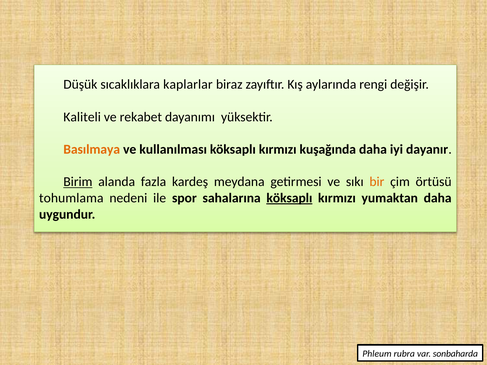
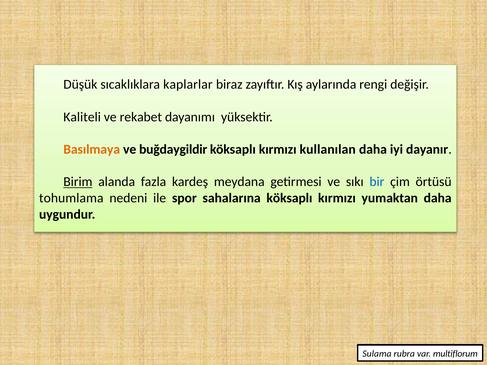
kullanılması: kullanılması -> buğdaygildir
kuşağında: kuşağında -> kullanılan
bir colour: orange -> blue
köksaplı at (289, 198) underline: present -> none
Phleum: Phleum -> Sulama
sonbaharda: sonbaharda -> multiflorum
